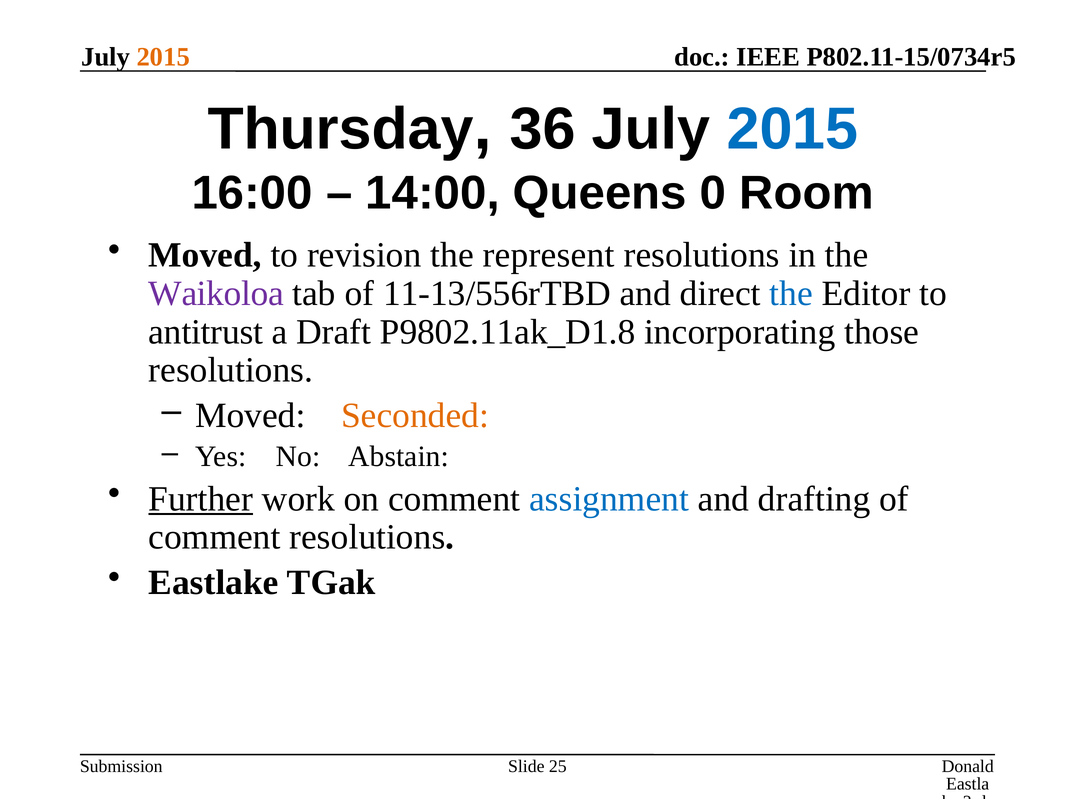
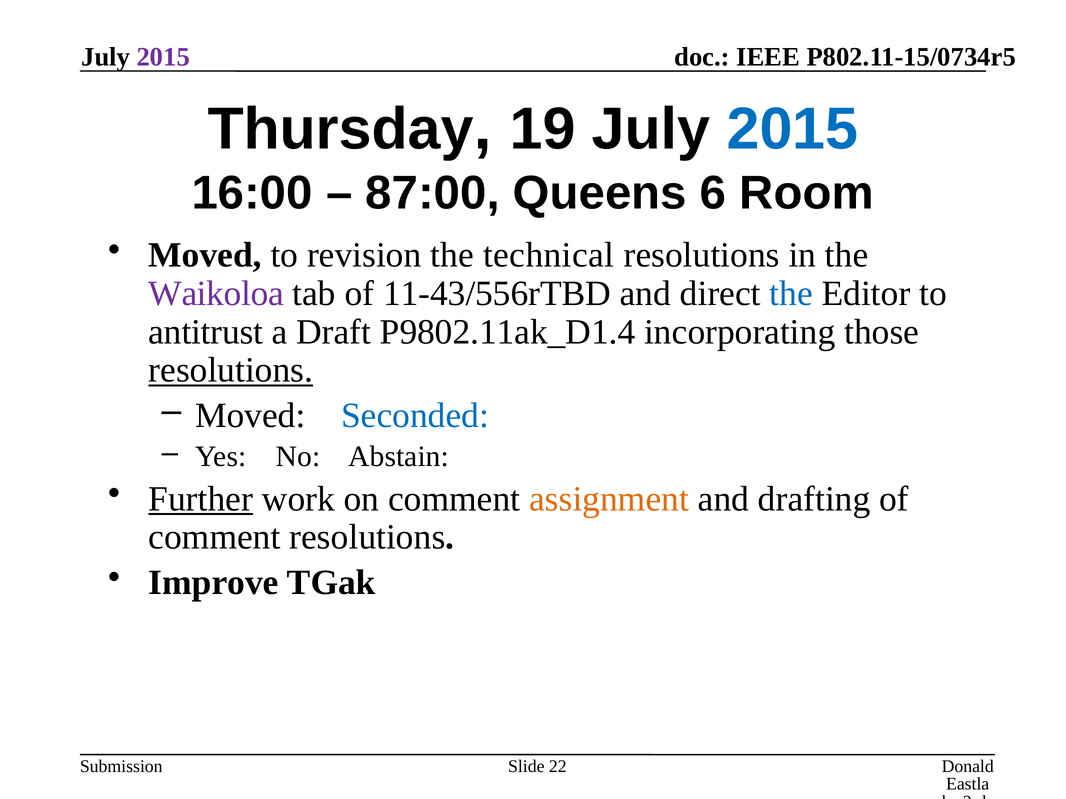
2015 at (163, 57) colour: orange -> purple
36: 36 -> 19
14:00: 14:00 -> 87:00
0: 0 -> 6
represent: represent -> technical
11-13/556rTBD: 11-13/556rTBD -> 11-43/556rTBD
P9802.11ak_D1.8: P9802.11ak_D1.8 -> P9802.11ak_D1.4
resolutions at (231, 370) underline: none -> present
Seconded colour: orange -> blue
assignment colour: blue -> orange
Eastlake: Eastlake -> Improve
25: 25 -> 22
